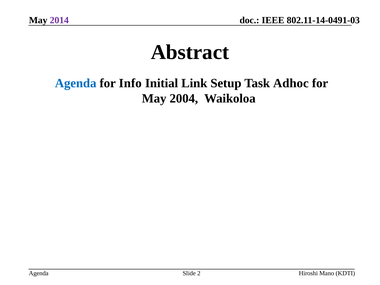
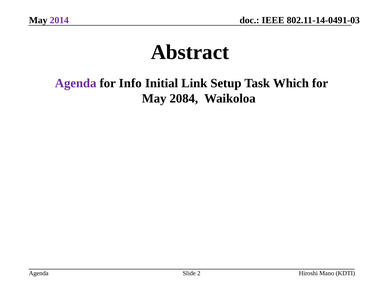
Agenda at (76, 83) colour: blue -> purple
Adhoc: Adhoc -> Which
2004: 2004 -> 2084
